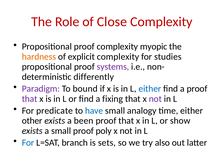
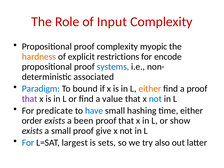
Close: Close -> Input
explicit complexity: complexity -> restrictions
studies: studies -> encode
systems colour: purple -> blue
differently: differently -> associated
Paradigm colour: purple -> blue
either at (150, 89) colour: blue -> orange
fixing: fixing -> value
not at (155, 99) colour: purple -> blue
analogy: analogy -> hashing
other: other -> order
poly: poly -> give
branch: branch -> largest
